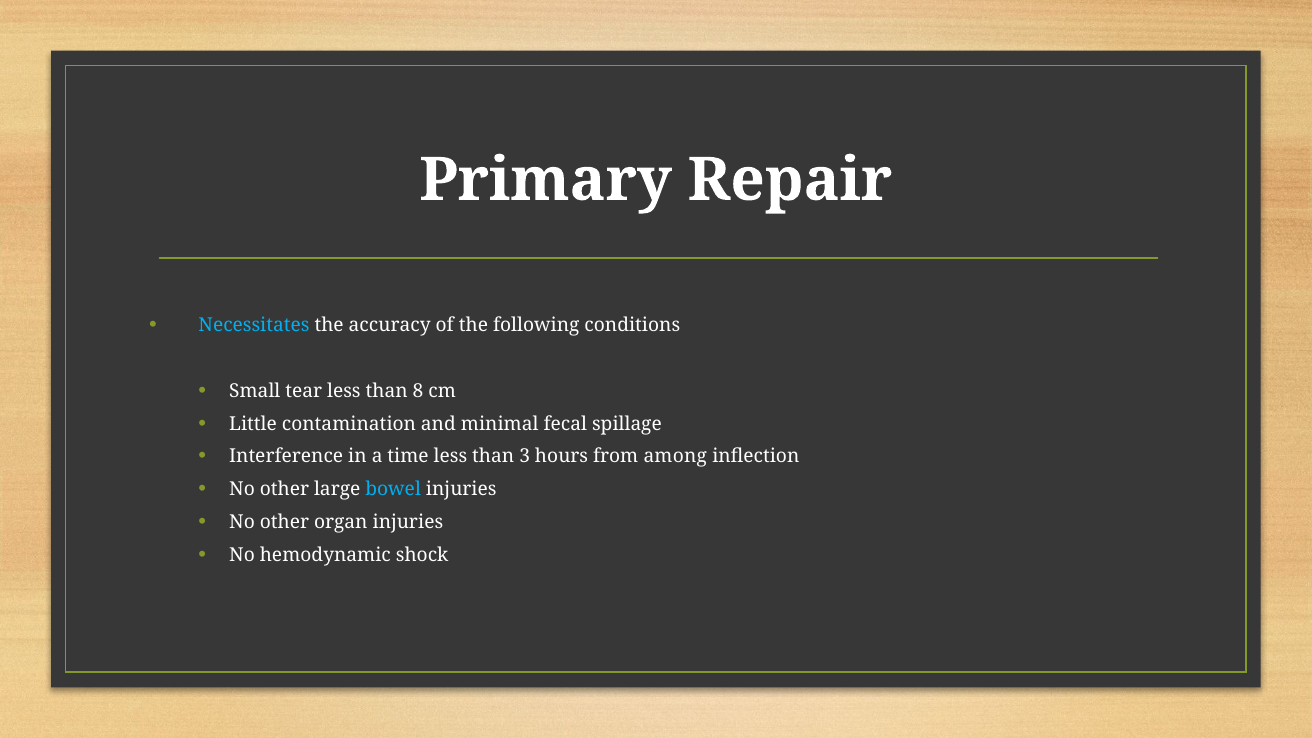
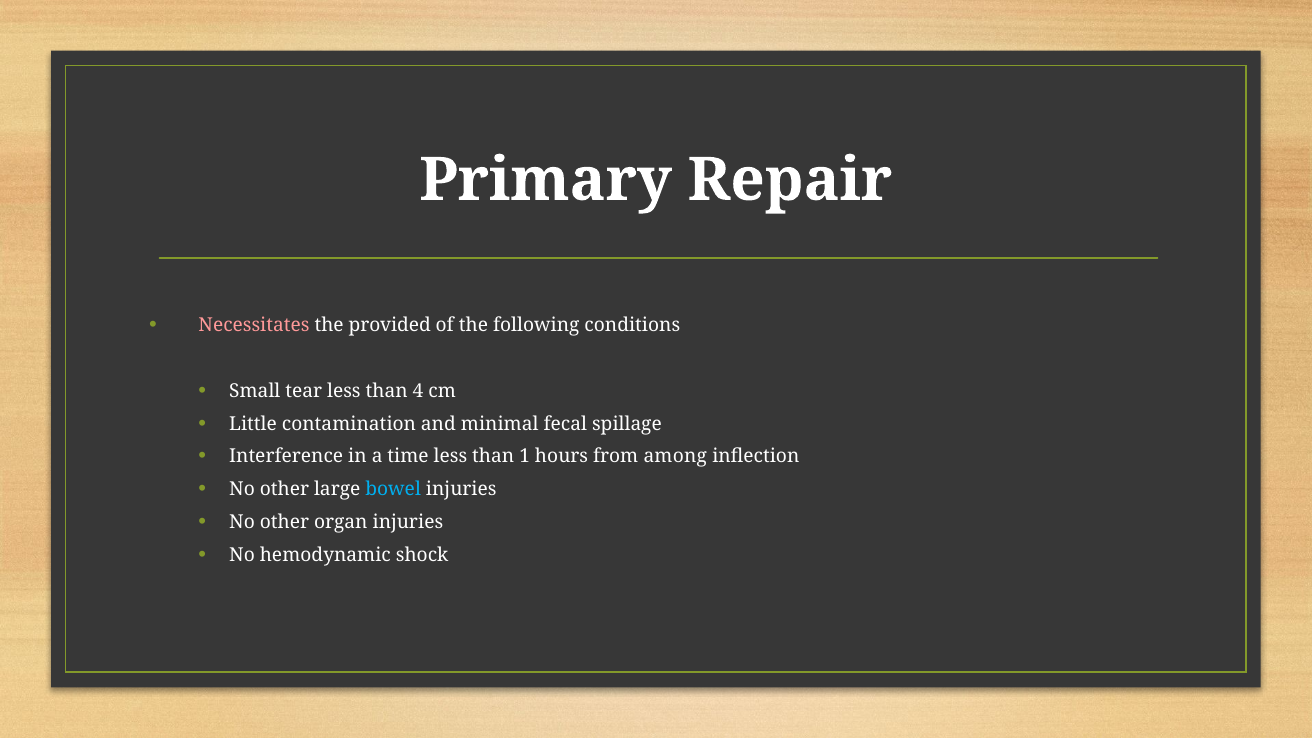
Necessitates colour: light blue -> pink
accuracy: accuracy -> provided
8: 8 -> 4
3: 3 -> 1
